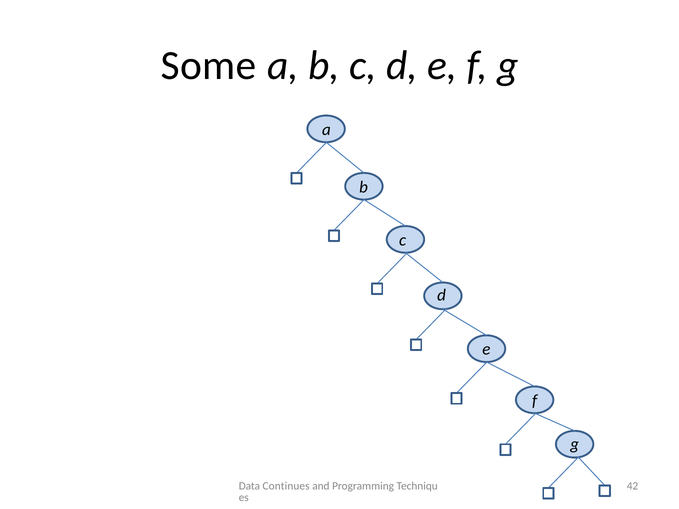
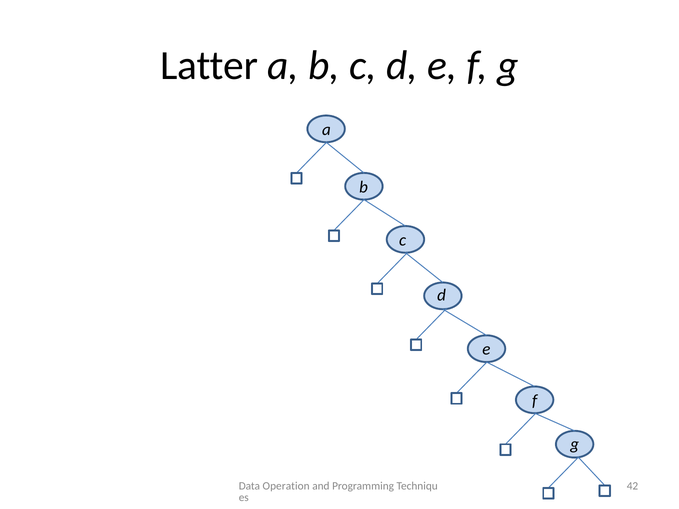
Some: Some -> Latter
Continues: Continues -> Operation
